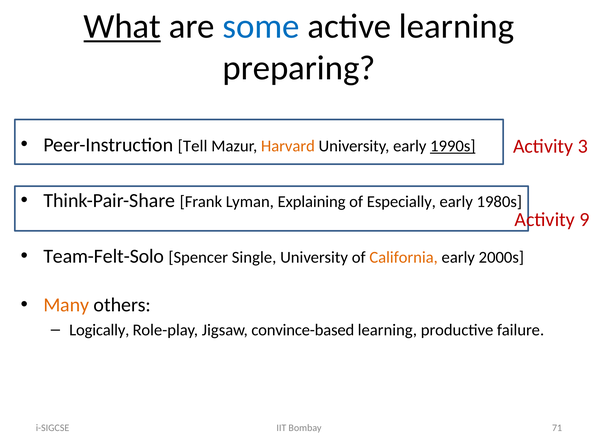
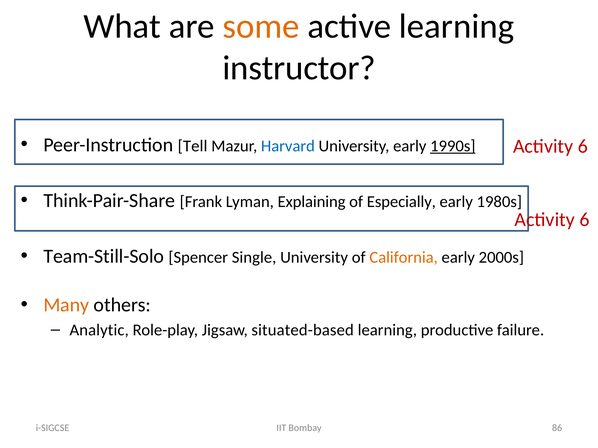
What underline: present -> none
some colour: blue -> orange
preparing: preparing -> instructor
Harvard colour: orange -> blue
3 at (583, 146): 3 -> 6
9 at (584, 220): 9 -> 6
Team-Felt-Solo: Team-Felt-Solo -> Team-Still-Solo
Logically: Logically -> Analytic
convince-based: convince-based -> situated-based
71: 71 -> 86
